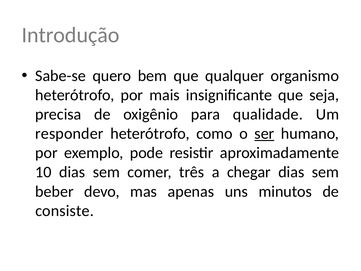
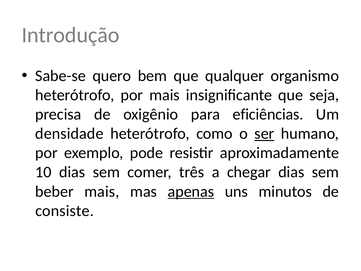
qualidade: qualidade -> eficiências
responder: responder -> densidade
beber devo: devo -> mais
apenas underline: none -> present
